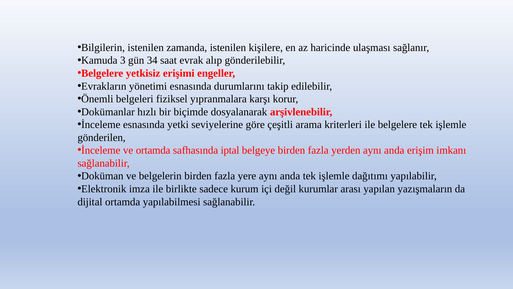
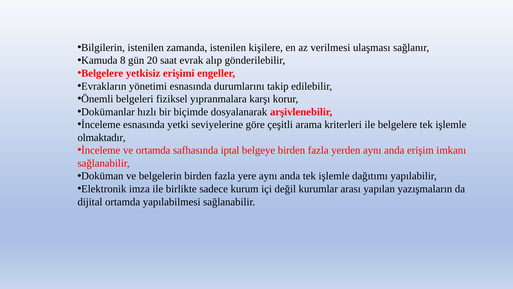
haricinde: haricinde -> verilmesi
3: 3 -> 8
34: 34 -> 20
gönderilen: gönderilen -> olmaktadır
